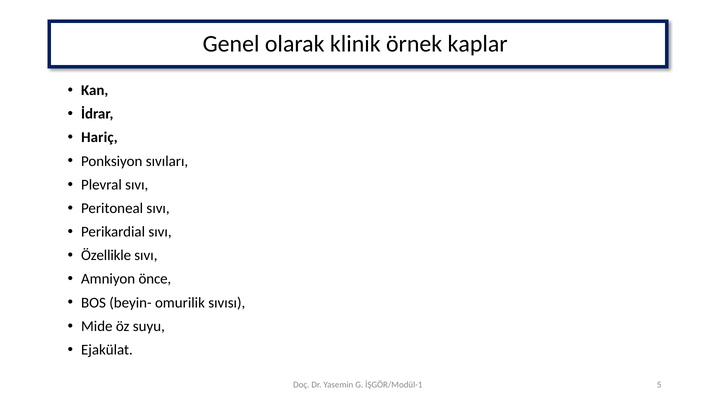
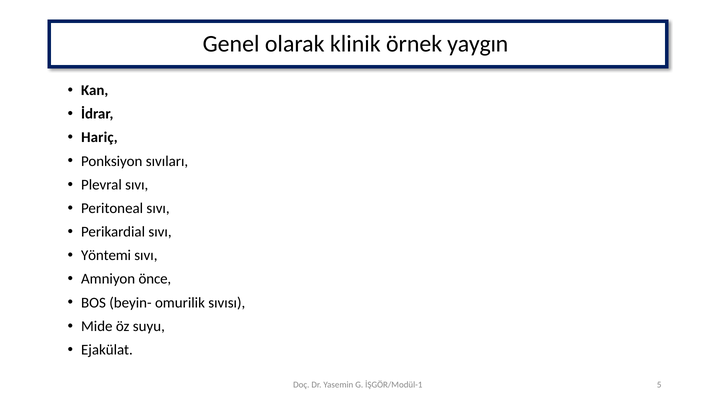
kaplar: kaplar -> yaygın
Özellikle: Özellikle -> Yöntemi
